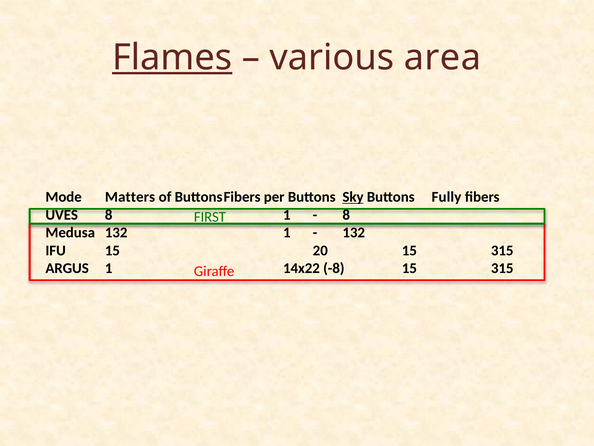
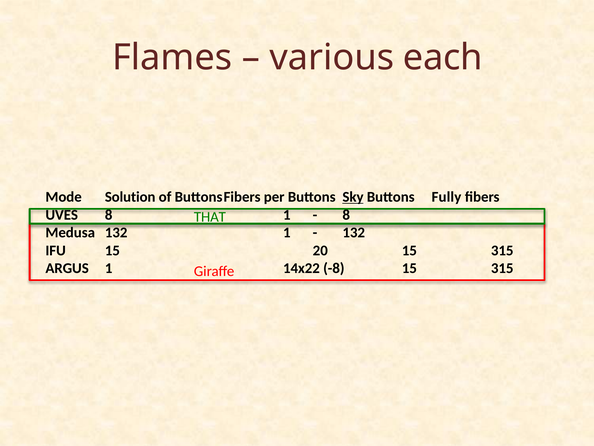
Flames underline: present -> none
area: area -> each
Matters: Matters -> Solution
FIRST: FIRST -> THAT
